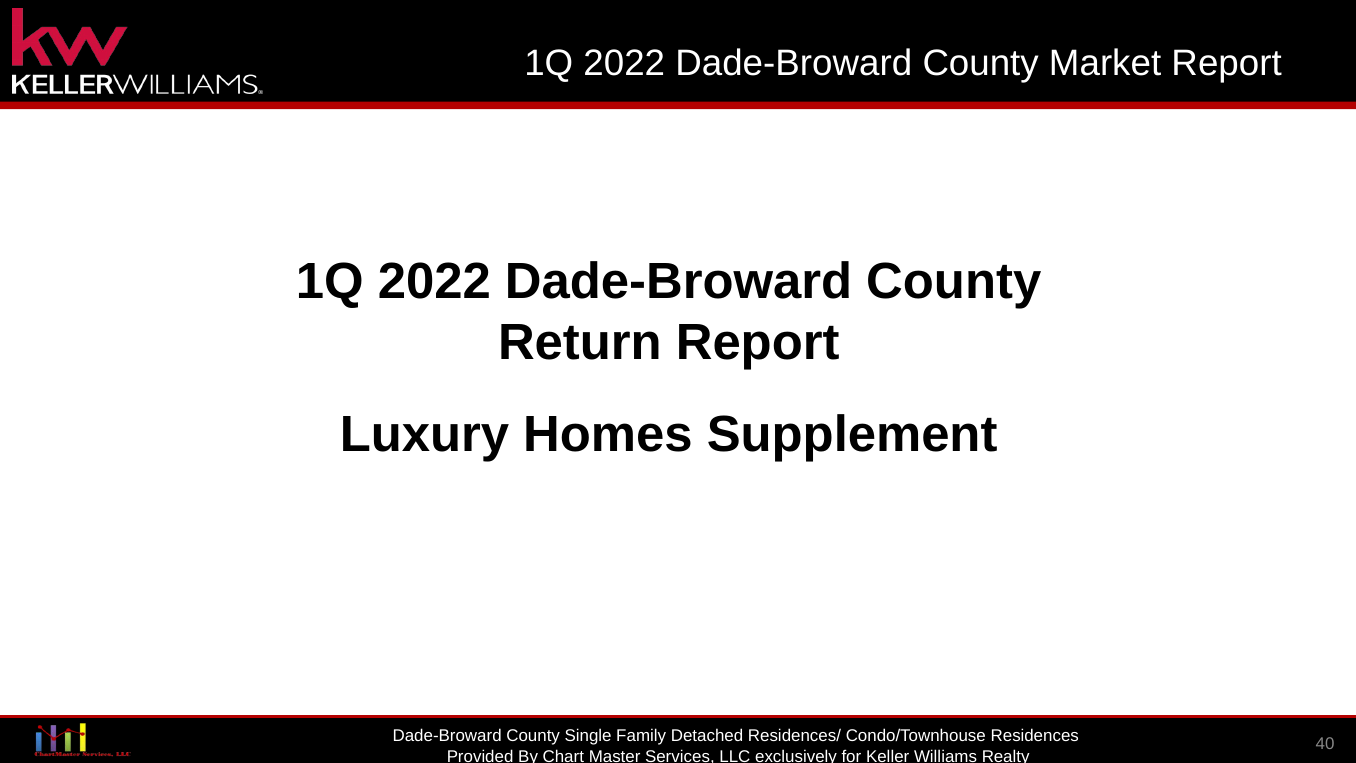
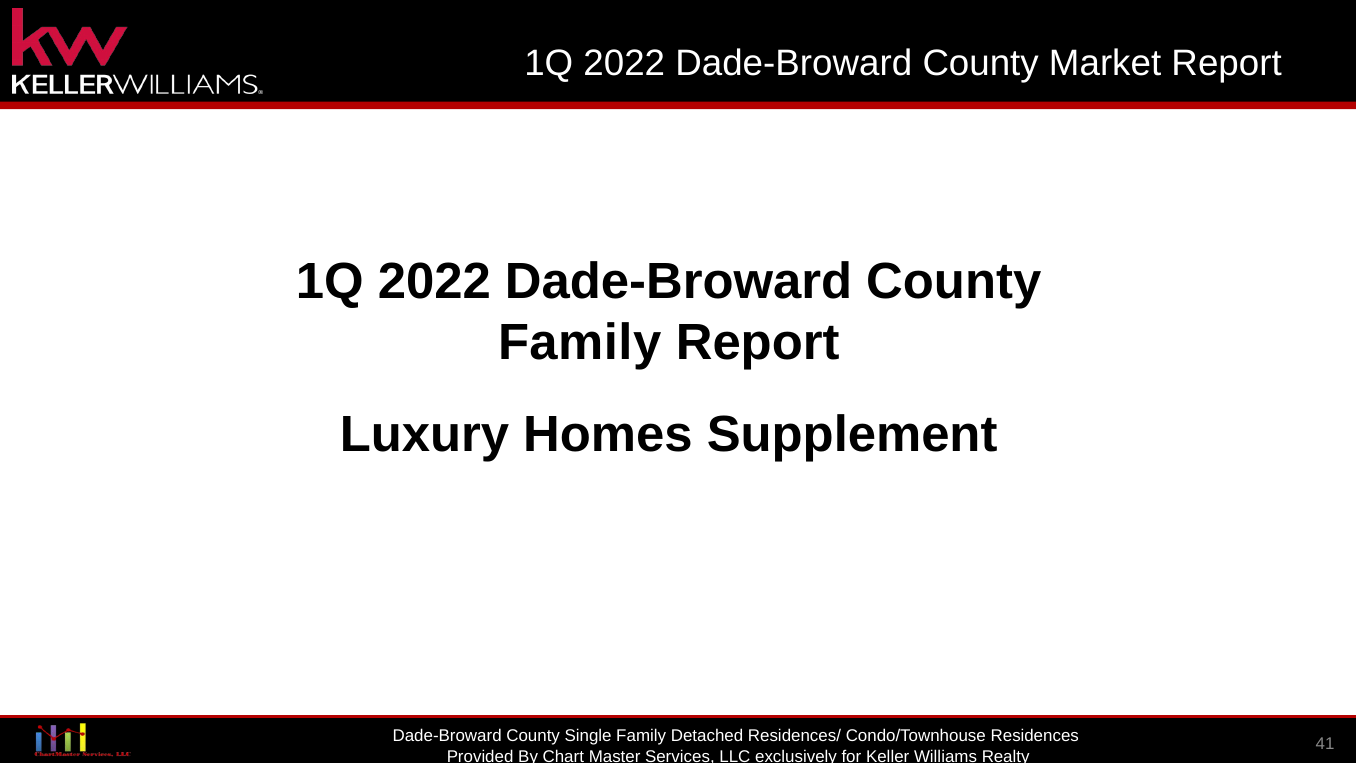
Return at (580, 343): Return -> Family
40: 40 -> 41
